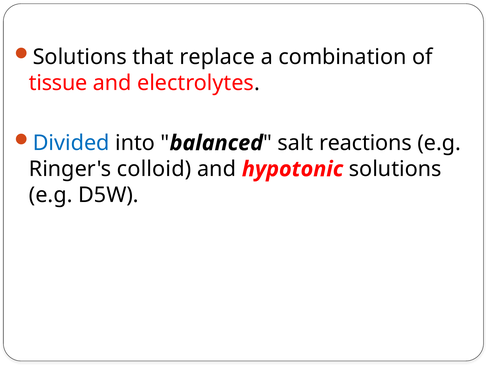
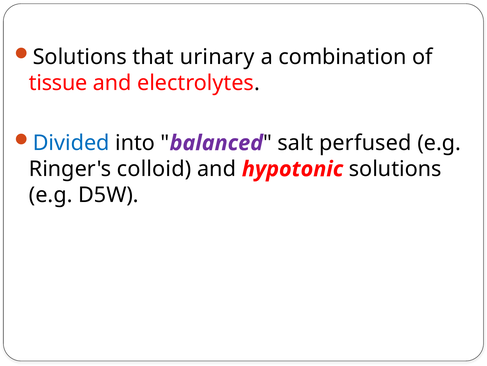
replace: replace -> urinary
balanced colour: black -> purple
reactions: reactions -> perfused
